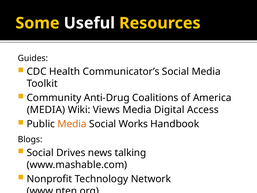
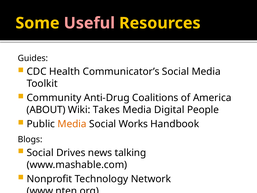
Useful colour: white -> pink
MEDIA at (46, 110): MEDIA -> ABOUT
Views: Views -> Takes
Access: Access -> People
